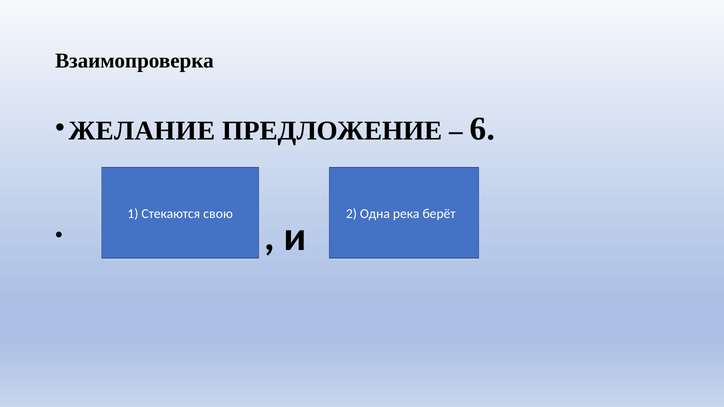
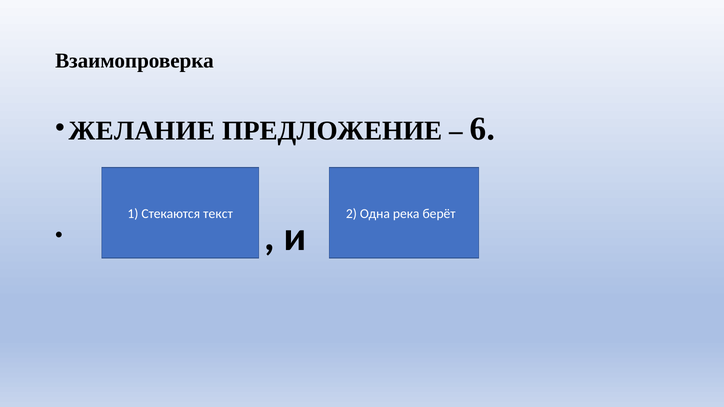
свою: свою -> текст
